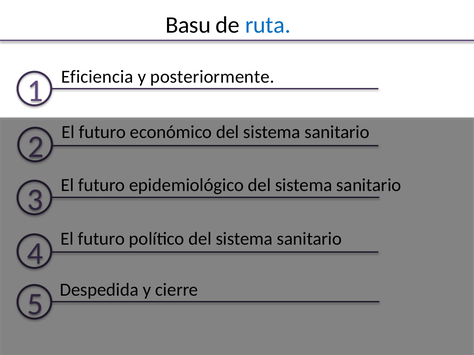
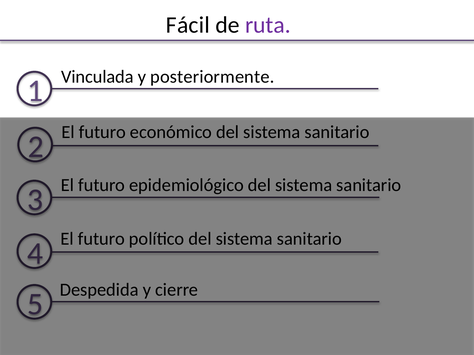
Basu: Basu -> Fácil
ruta colour: blue -> purple
Eficiencia: Eficiencia -> Vinculada
